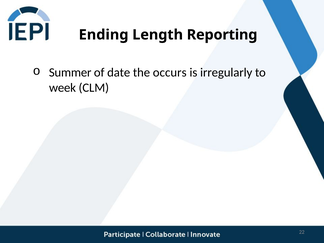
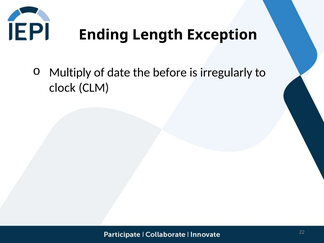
Reporting: Reporting -> Exception
Summer: Summer -> Multiply
occurs: occurs -> before
week: week -> clock
